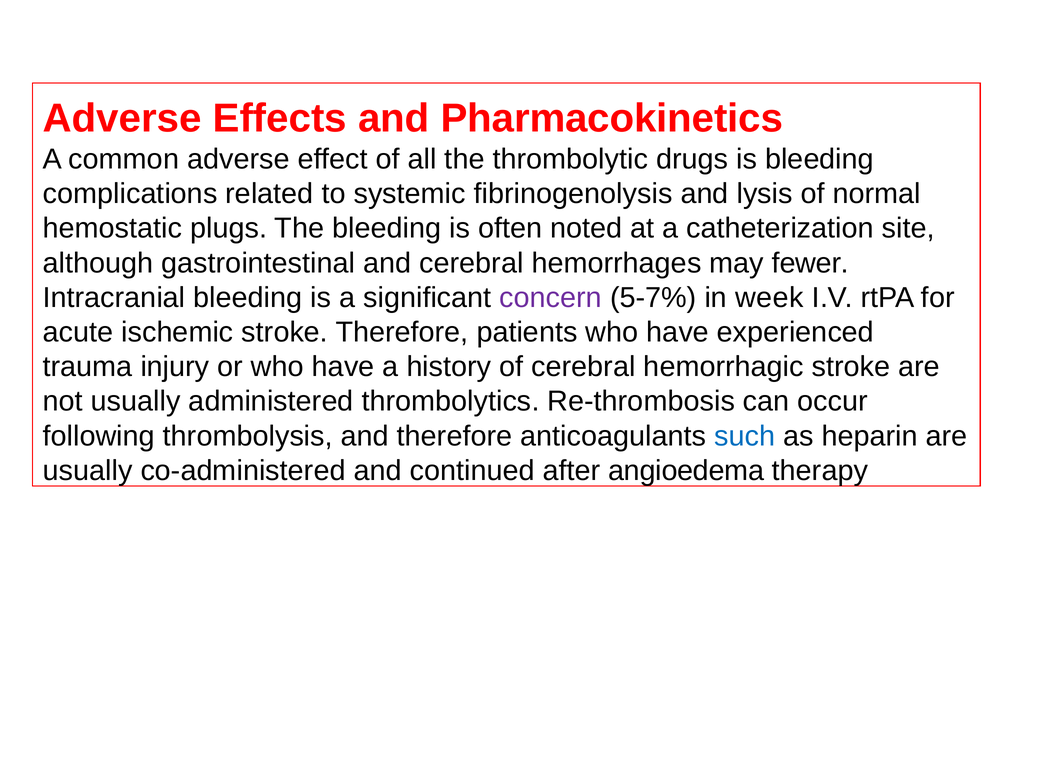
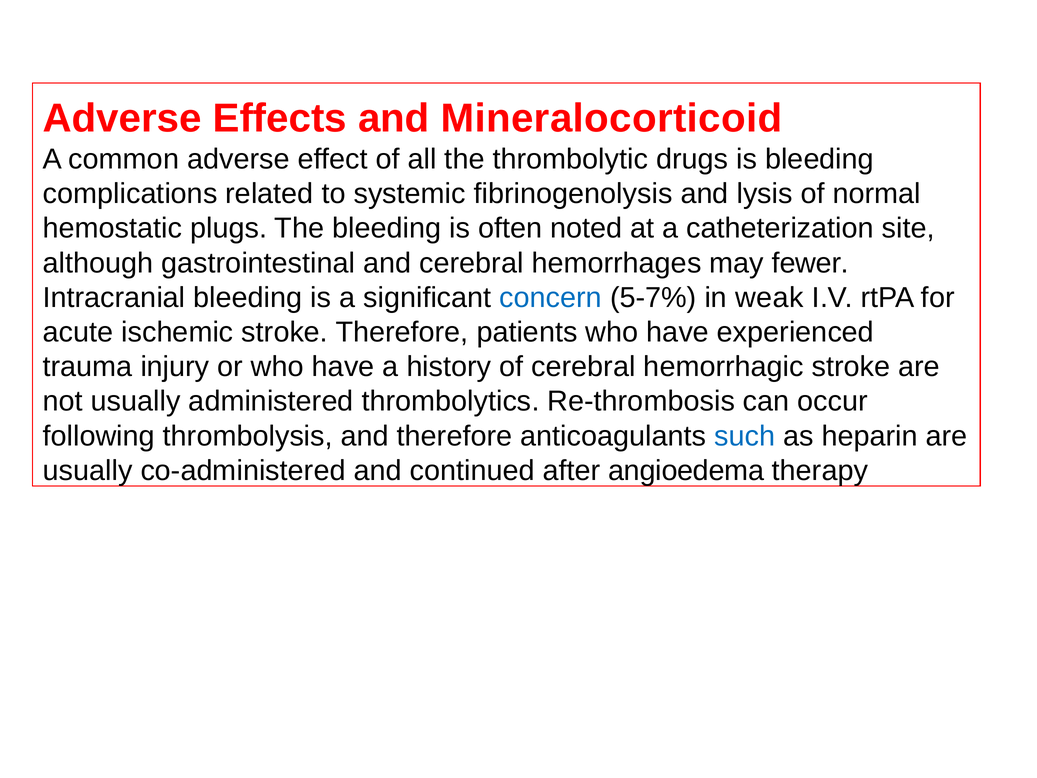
Pharmacokinetics: Pharmacokinetics -> Mineralocorticoid
concern colour: purple -> blue
week: week -> weak
